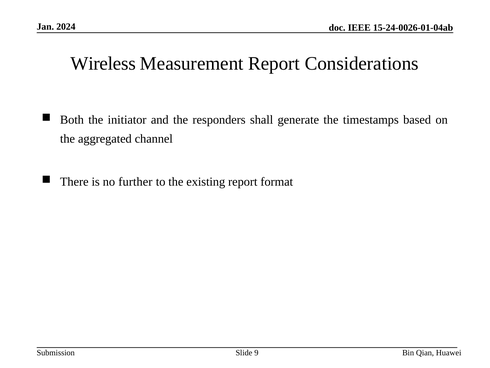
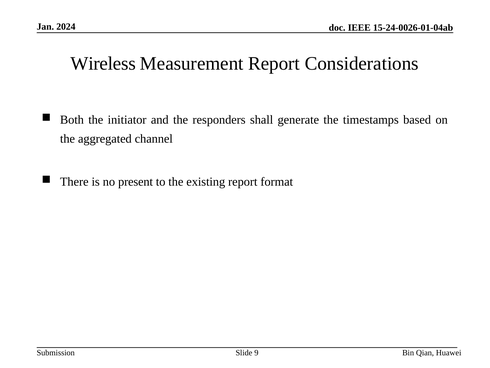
further: further -> present
